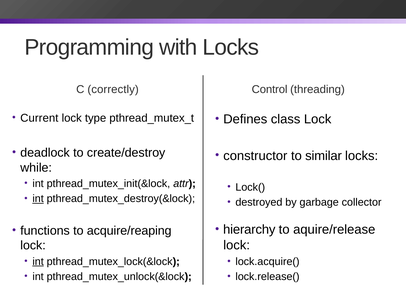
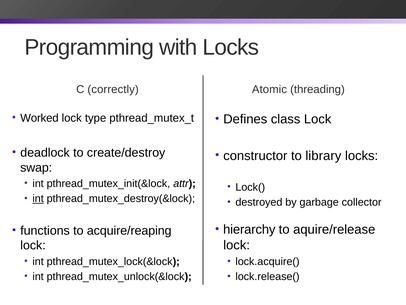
Control: Control -> Atomic
Current: Current -> Worked
similar: similar -> library
while: while -> swap
int at (38, 261) underline: present -> none
